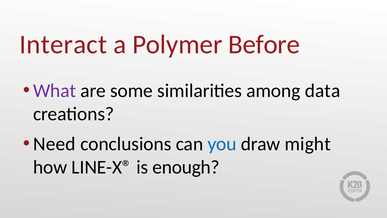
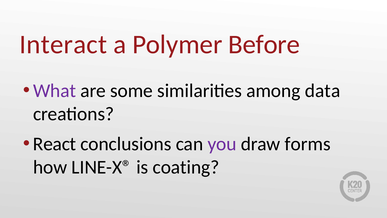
Need: Need -> React
you colour: blue -> purple
might: might -> forms
enough: enough -> coating
